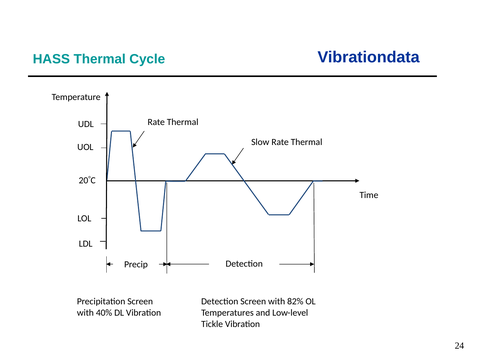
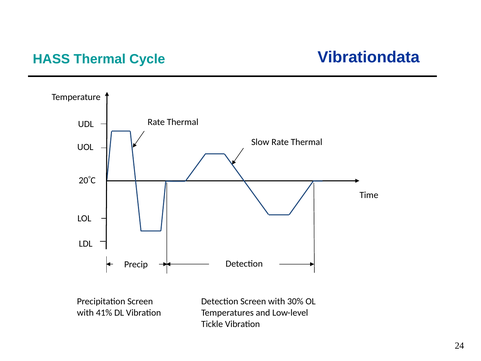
82%: 82% -> 30%
40%: 40% -> 41%
